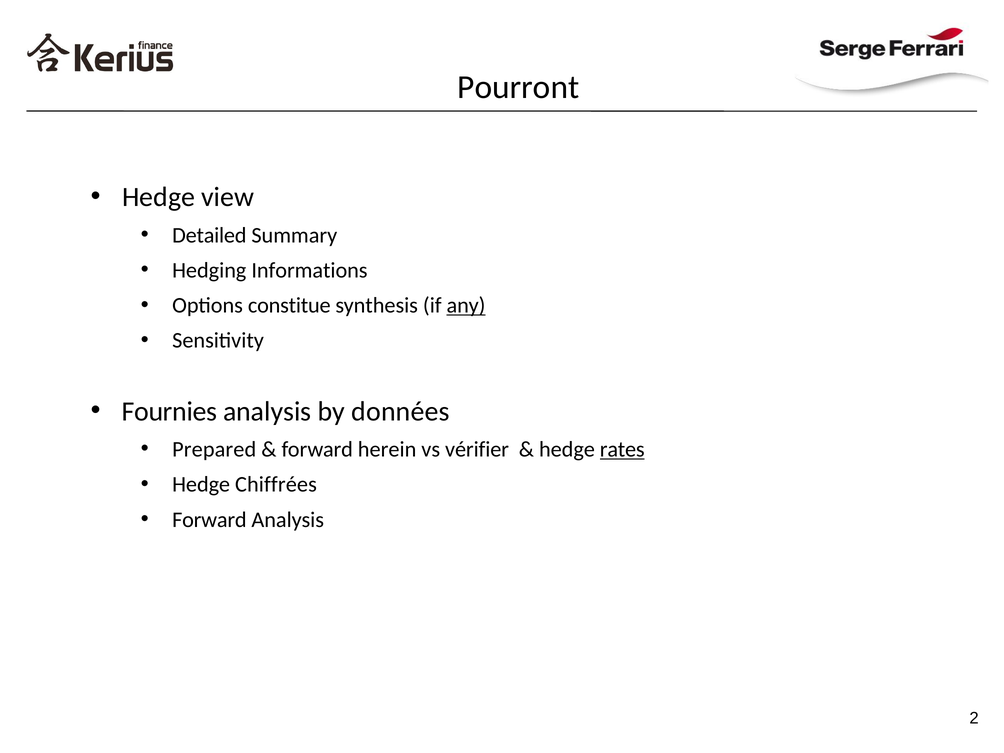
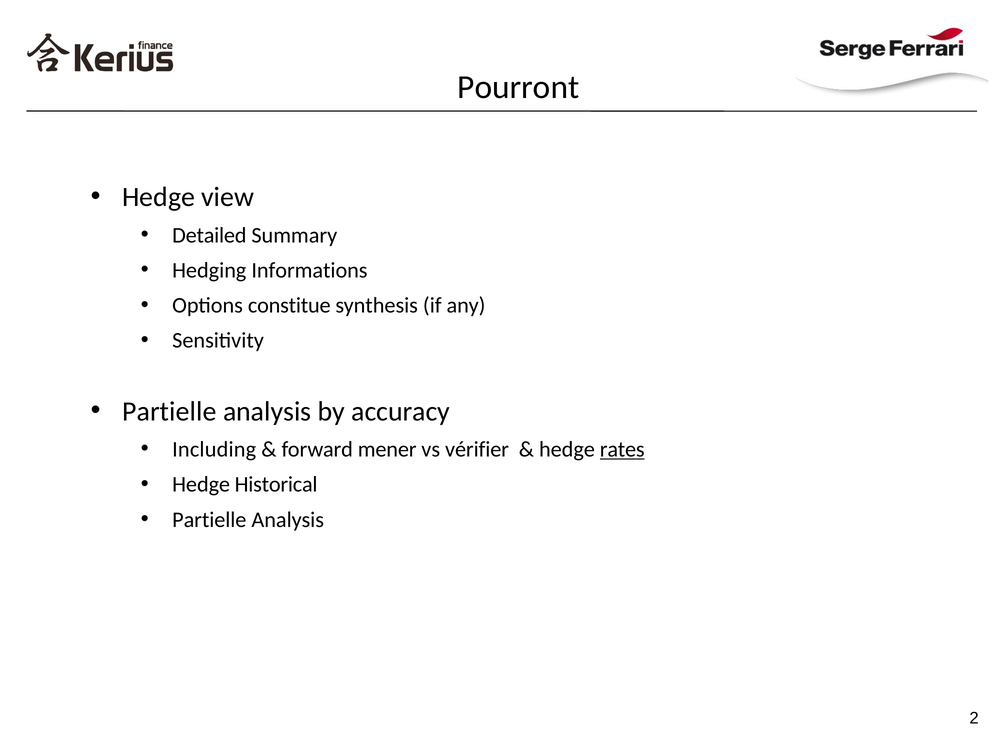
any underline: present -> none
Fournies at (169, 411): Fournies -> Partielle
données: données -> accuracy
Prepared: Prepared -> Including
herein: herein -> mener
Chiffrées: Chiffrées -> Historical
Forward at (209, 520): Forward -> Partielle
